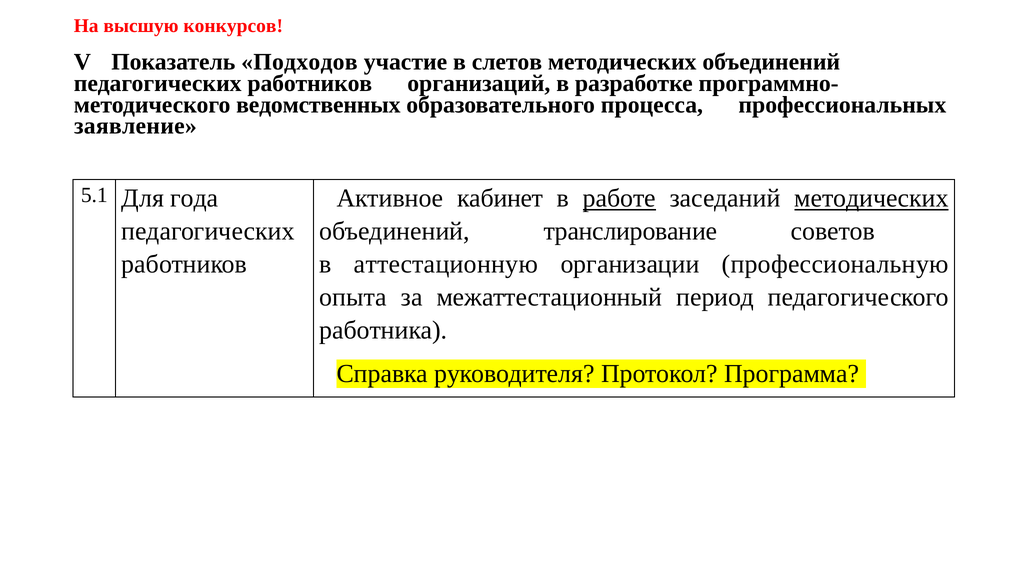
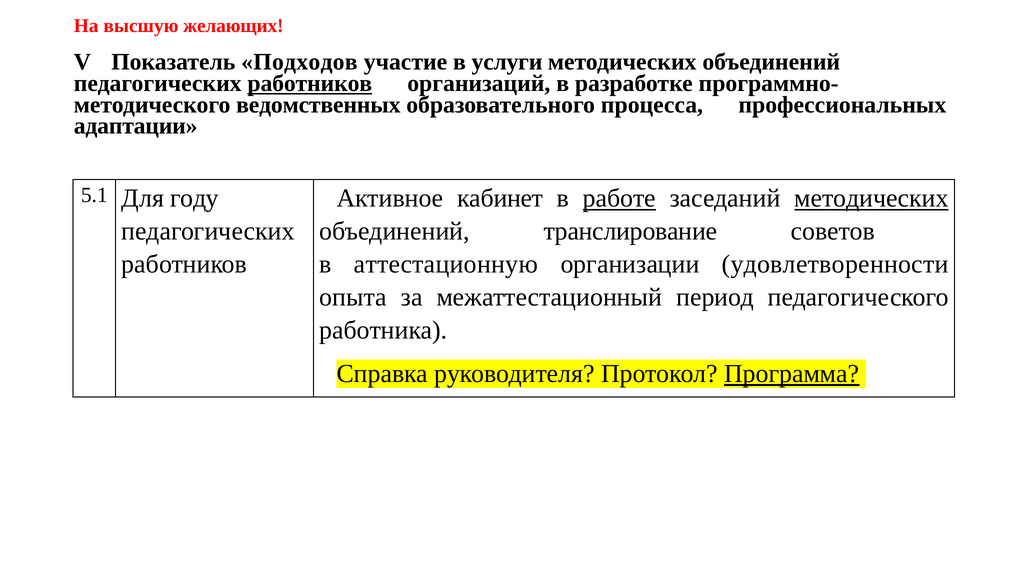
конкурсов: конкурсов -> желающих
слетов: слетов -> услуги
работников at (310, 83) underline: none -> present
заявление: заявление -> адаптации
года: года -> году
профессиональную: профессиональную -> удовлетворенности
Программа underline: none -> present
